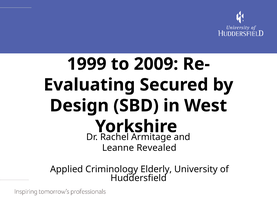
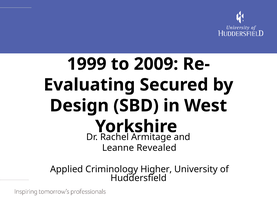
Elderly: Elderly -> Higher
